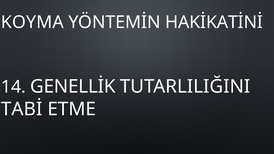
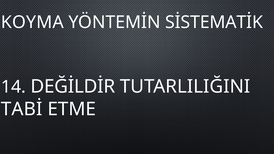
HAKİKATİNİ: HAKİKATİNİ -> SİSTEMATİK
GENELLİK: GENELLİK -> DEĞİLDİR
